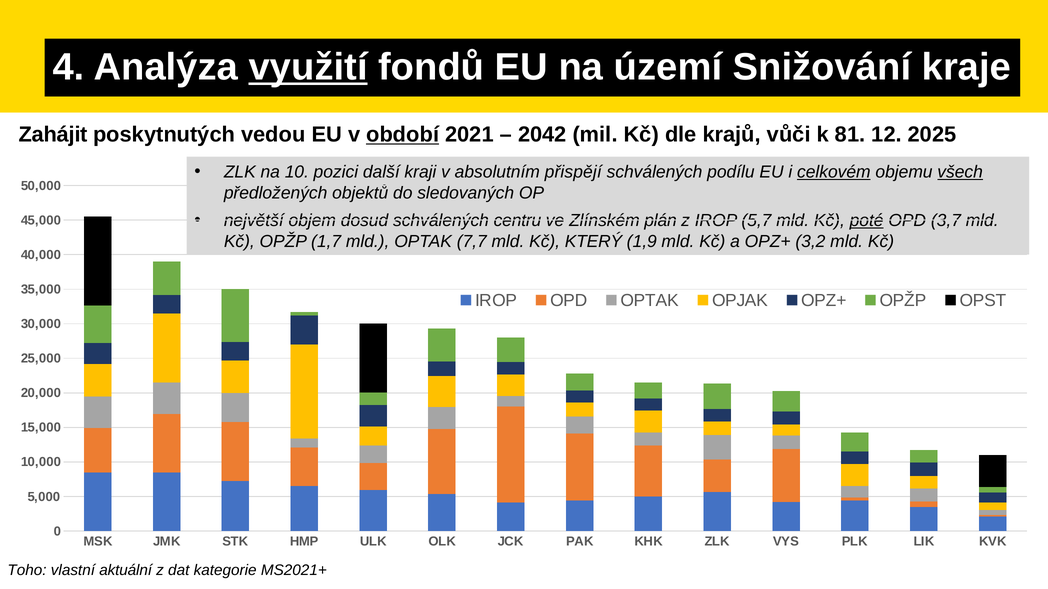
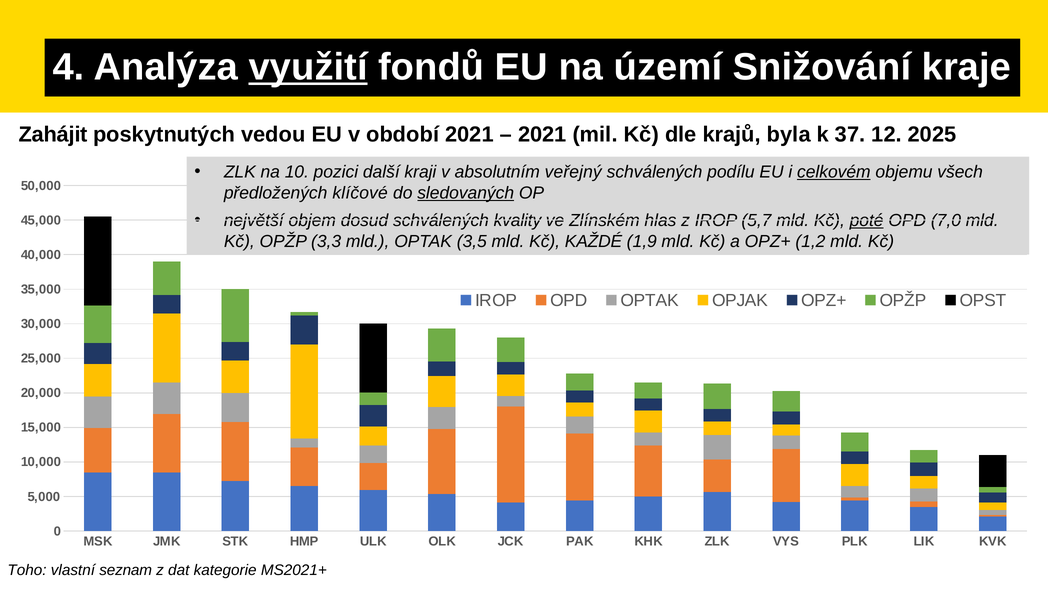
období underline: present -> none
2042 at (542, 135): 2042 -> 2021
vůči: vůči -> byla
81: 81 -> 37
přispějí: přispějí -> veřejný
všech underline: present -> none
objektů: objektů -> klíčové
sledovaných underline: none -> present
centru: centru -> kvality
plán: plán -> hlas
3,7: 3,7 -> 7,0
1,7: 1,7 -> 3,3
7,7: 7,7 -> 3,5
KTERÝ: KTERÝ -> KAŽDÉ
3,2: 3,2 -> 1,2
aktuální: aktuální -> seznam
